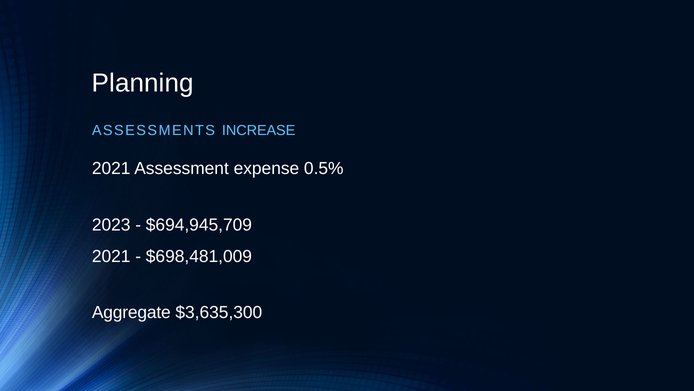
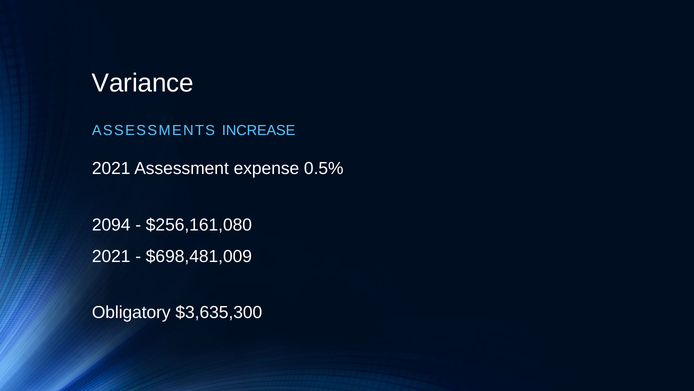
Planning: Planning -> Variance
2023: 2023 -> 2094
$694,945,709: $694,945,709 -> $256,161,080
Aggregate: Aggregate -> Obligatory
